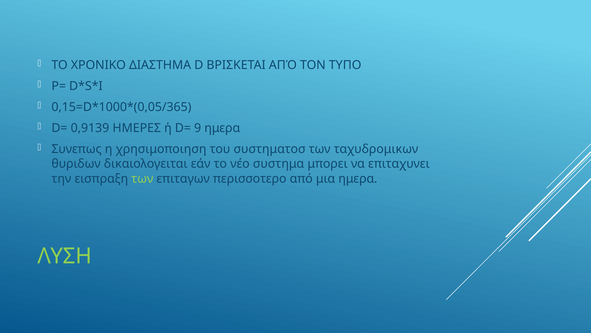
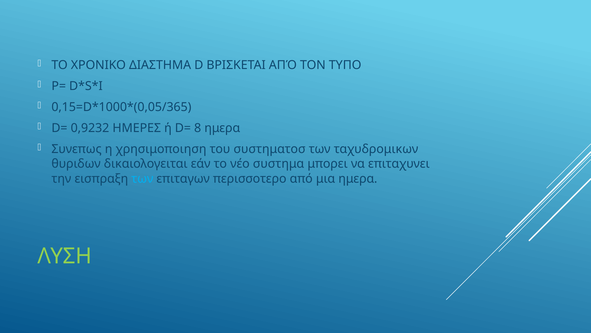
0,9139: 0,9139 -> 0,9232
9: 9 -> 8
των at (142, 178) colour: light green -> light blue
